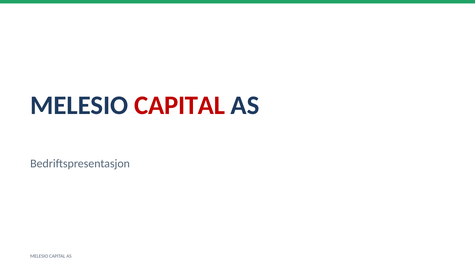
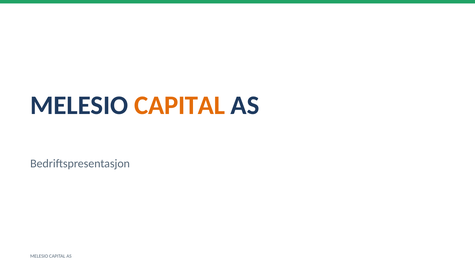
CAPITAL at (180, 105) colour: red -> orange
